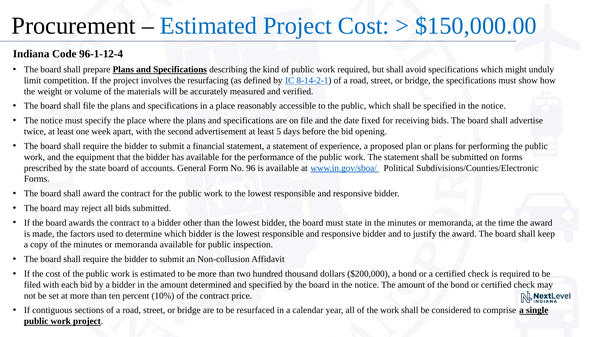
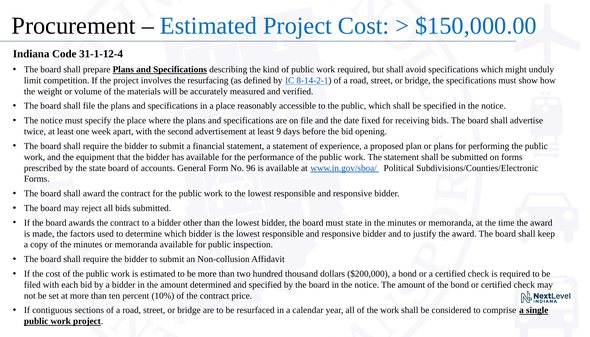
96-1-12-4: 96-1-12-4 -> 31-1-12-4
5: 5 -> 9
